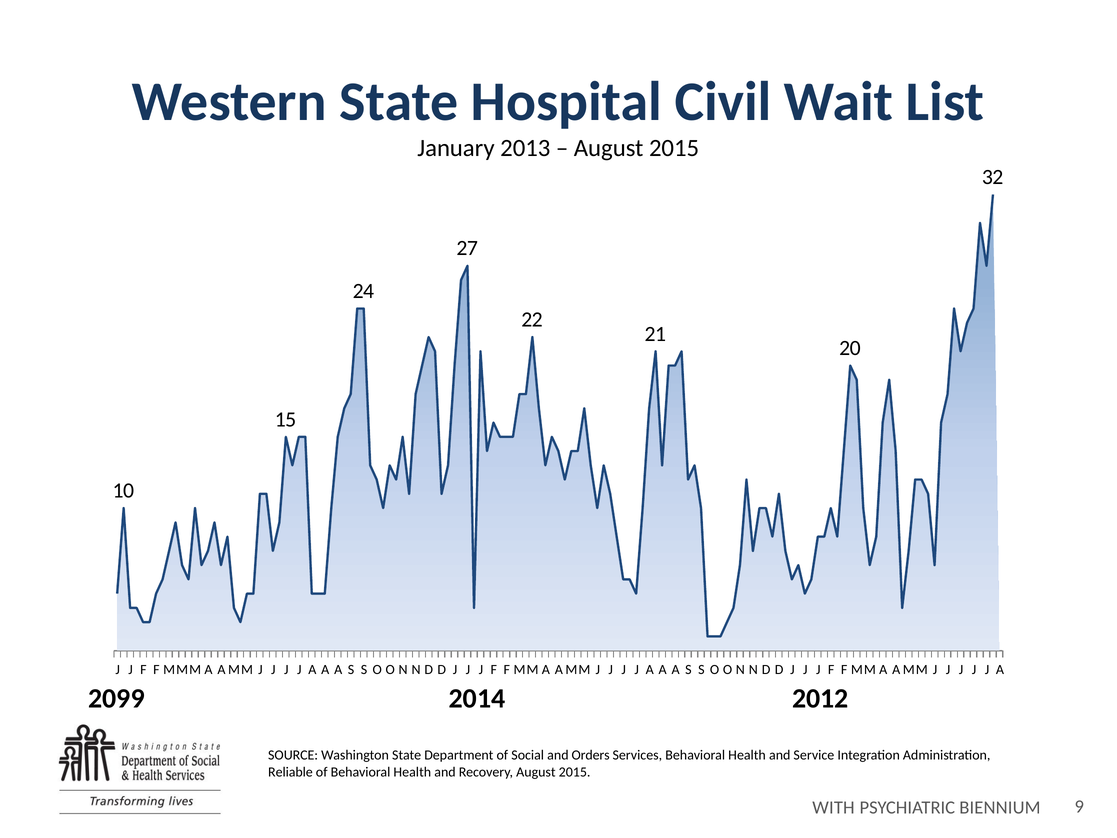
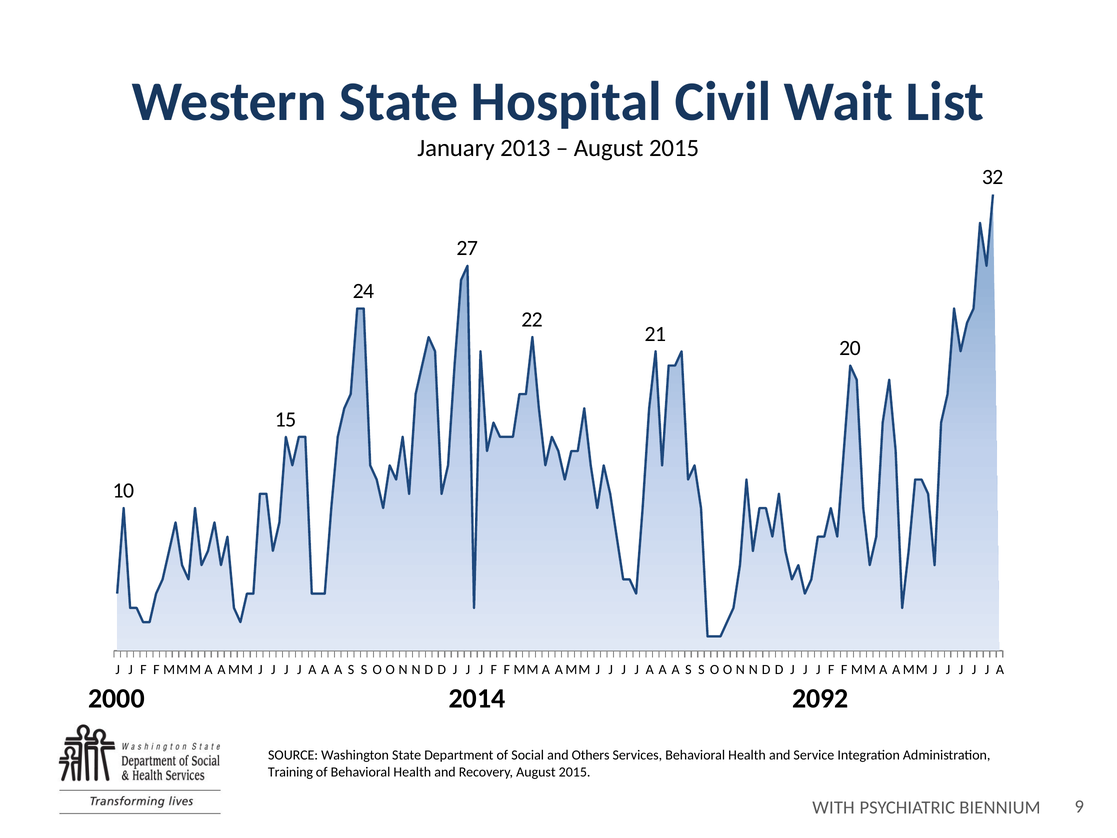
2099: 2099 -> 2000
2012: 2012 -> 2092
Orders: Orders -> Others
Reliable: Reliable -> Training
